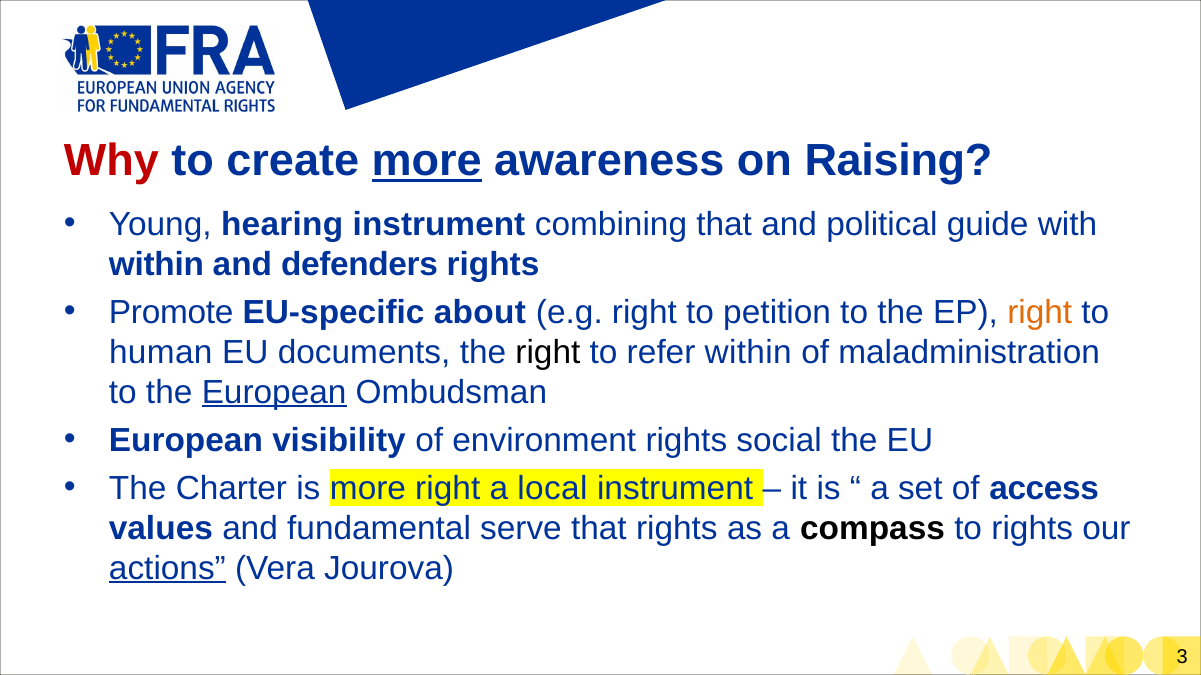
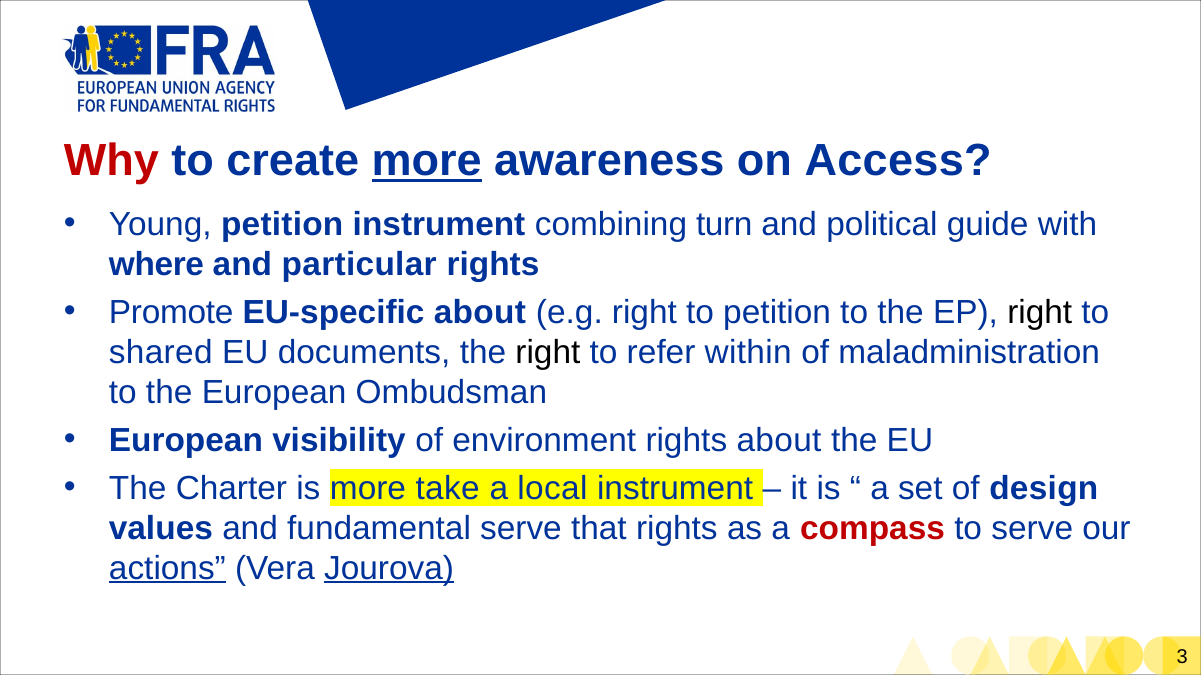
Raising: Raising -> Access
Young hearing: hearing -> petition
combining that: that -> turn
within at (156, 264): within -> where
defenders: defenders -> particular
right at (1040, 312) colour: orange -> black
human: human -> shared
European at (274, 392) underline: present -> none
rights social: social -> about
more right: right -> take
access: access -> design
compass colour: black -> red
to rights: rights -> serve
Jourova underline: none -> present
